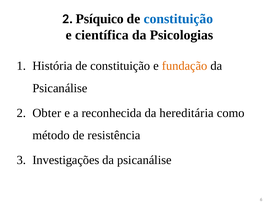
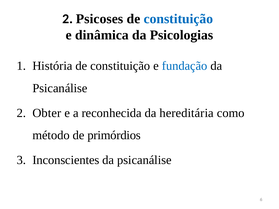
Psíquico: Psíquico -> Psicoses
científica: científica -> dinâmica
fundação colour: orange -> blue
resistência: resistência -> primórdios
Investigações: Investigações -> Inconscientes
